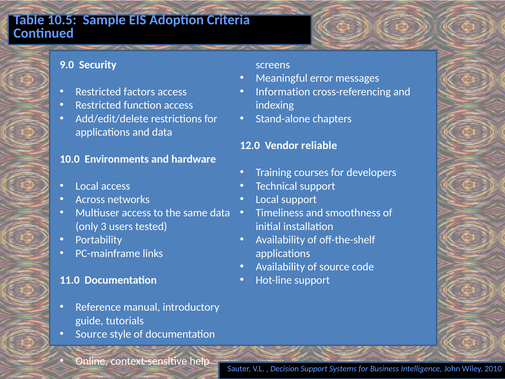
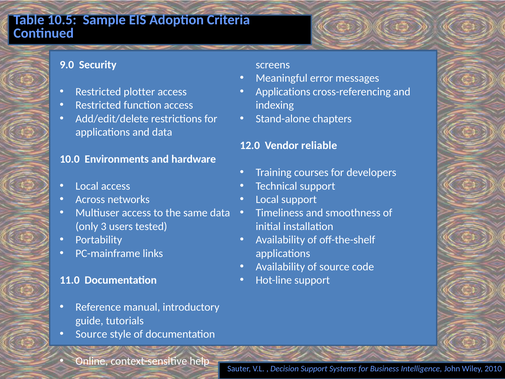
factors: factors -> plotter
Information at (283, 92): Information -> Applications
